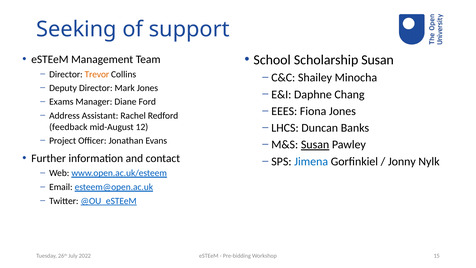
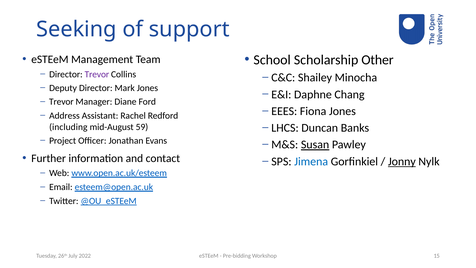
Scholarship Susan: Susan -> Other
Trevor at (97, 74) colour: orange -> purple
Exams at (61, 102): Exams -> Trevor
feedback: feedback -> including
12: 12 -> 59
Jonny underline: none -> present
